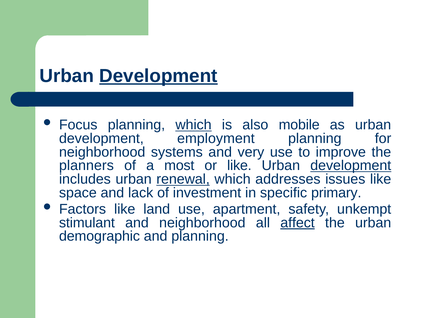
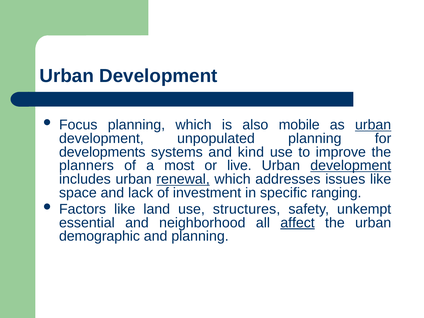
Development at (158, 76) underline: present -> none
which at (194, 125) underline: present -> none
urban at (373, 125) underline: none -> present
employment: employment -> unpopulated
neighborhood at (102, 152): neighborhood -> developments
very: very -> kind
or like: like -> live
primary: primary -> ranging
apartment: apartment -> structures
stimulant: stimulant -> essential
